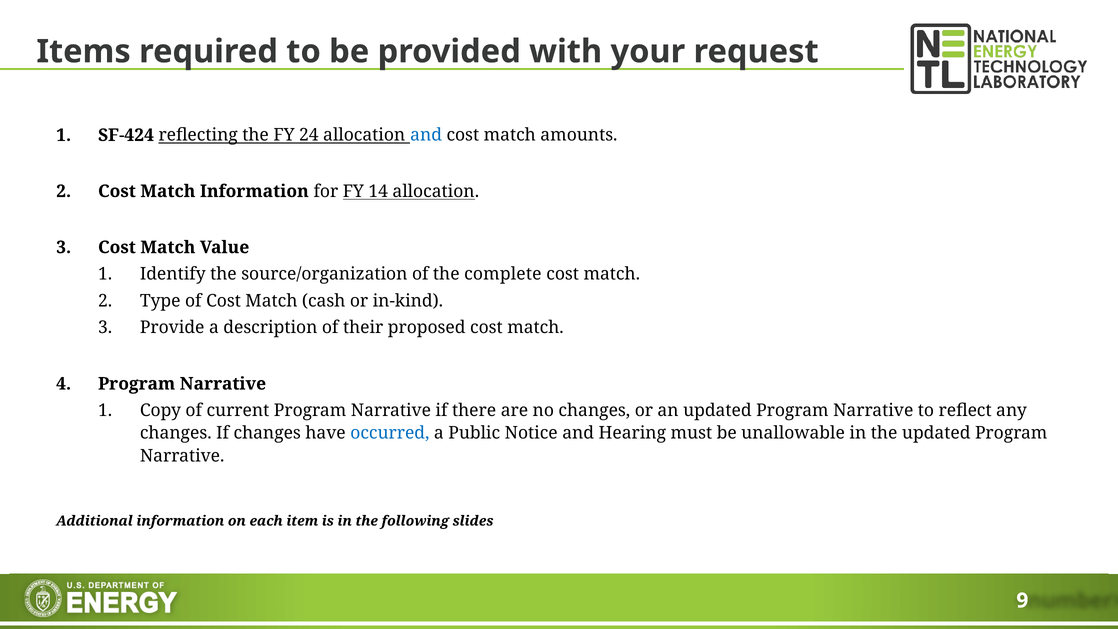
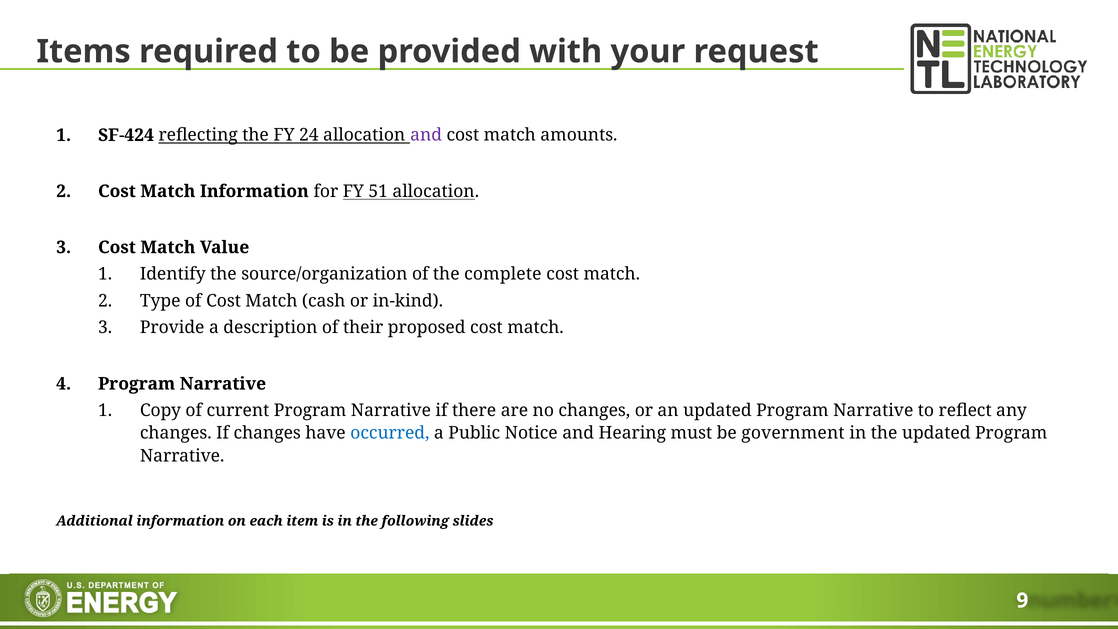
and at (426, 135) colour: blue -> purple
14: 14 -> 51
unallowable: unallowable -> government
